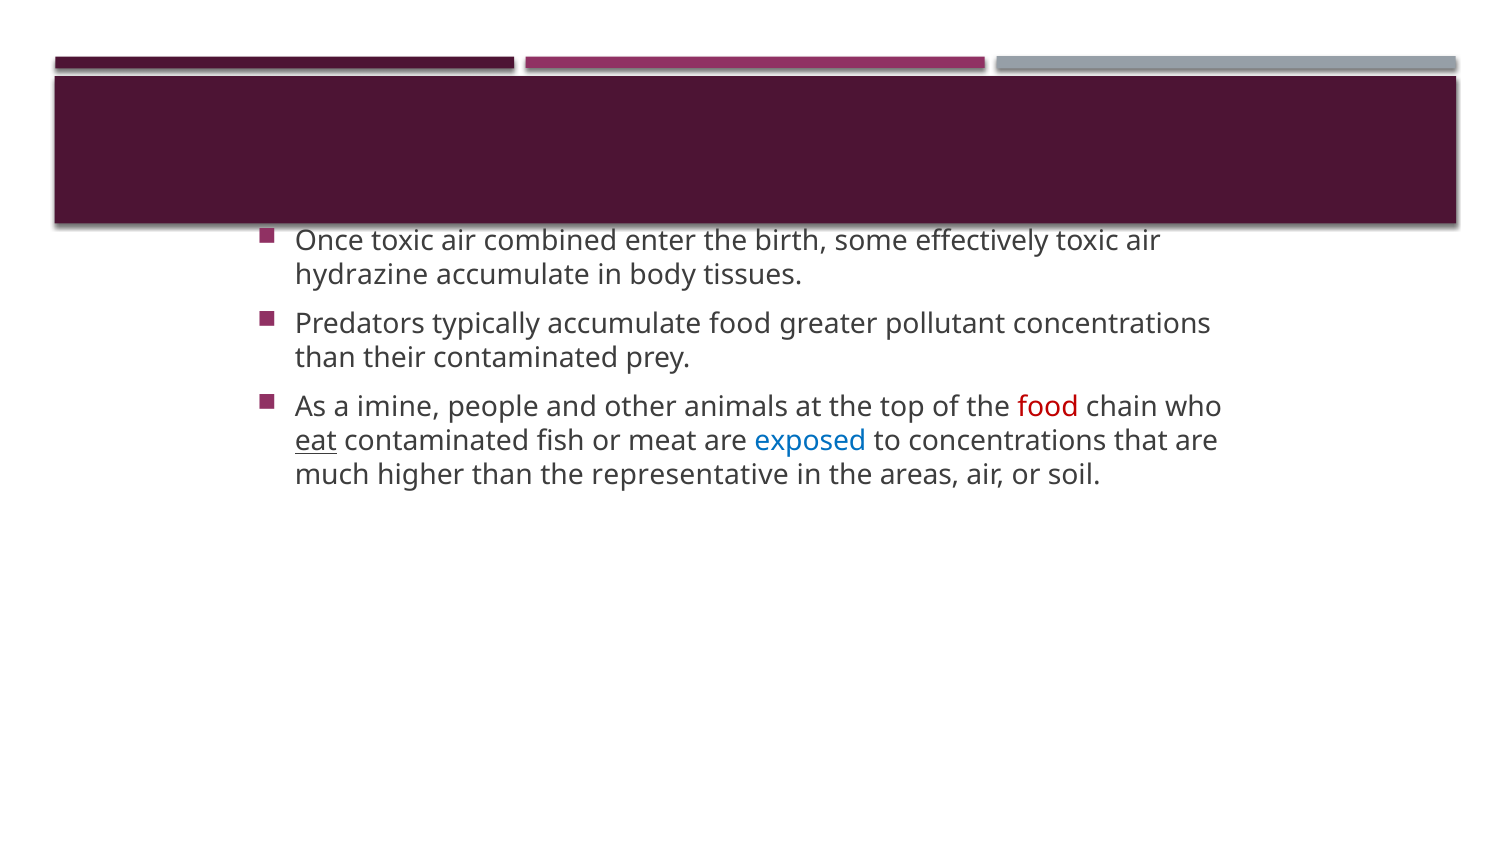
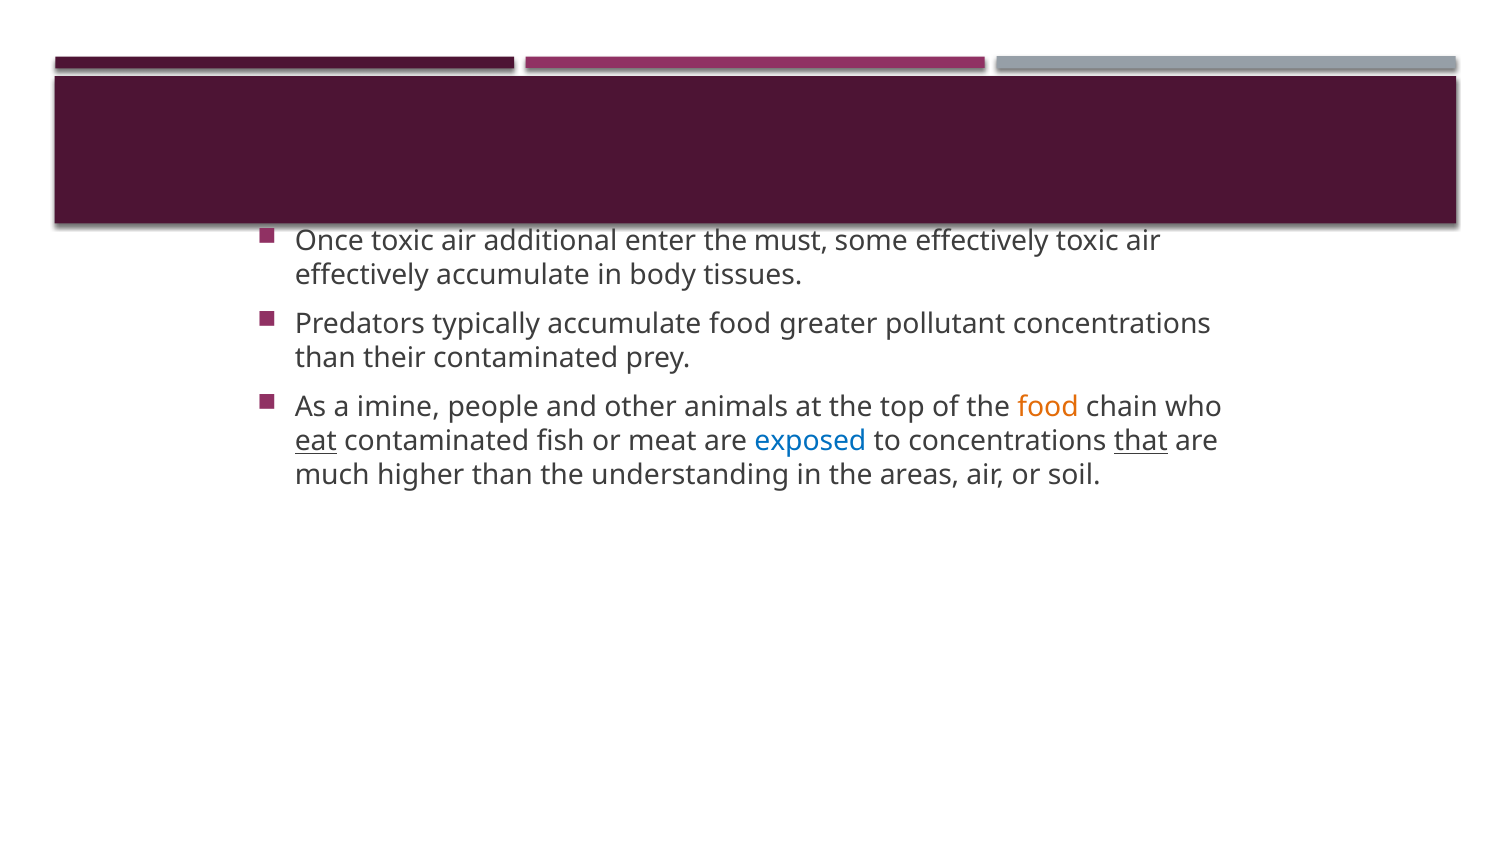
combined: combined -> additional
birth: birth -> must
hydrazine at (362, 275): hydrazine -> effectively
food at (1048, 407) colour: red -> orange
that underline: none -> present
representative: representative -> understanding
